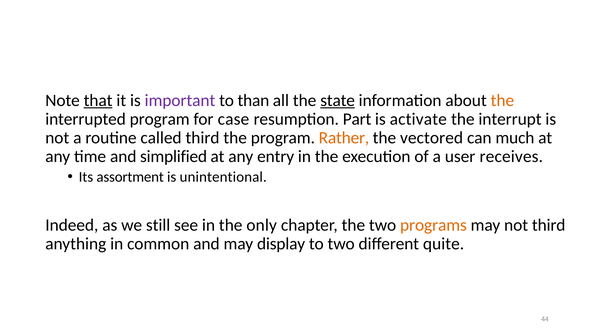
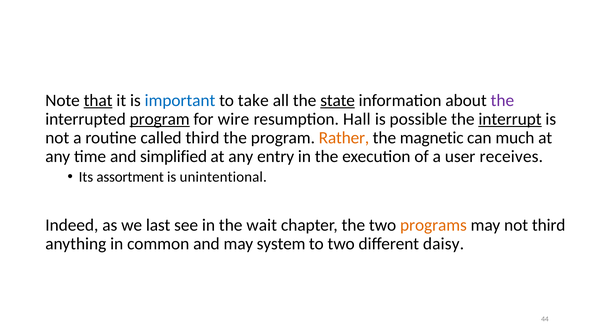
important colour: purple -> blue
than: than -> take
the at (502, 100) colour: orange -> purple
program at (160, 119) underline: none -> present
case: case -> wire
Part: Part -> Hall
activate: activate -> possible
interrupt underline: none -> present
vectored: vectored -> magnetic
still: still -> last
only: only -> wait
display: display -> system
quite: quite -> daisy
